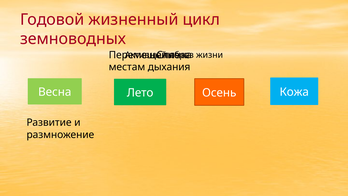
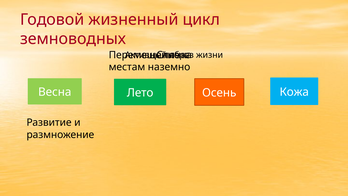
дыхания: дыхания -> наземно
